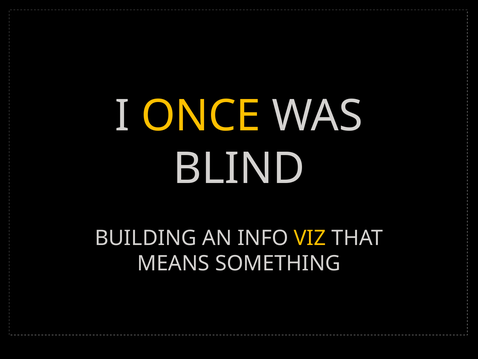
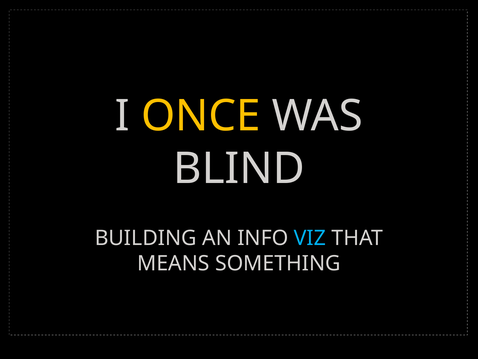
VIZ colour: yellow -> light blue
